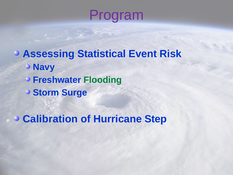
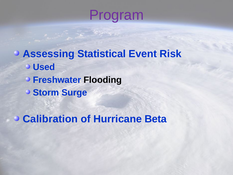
Navy: Navy -> Used
Flooding colour: green -> black
Step: Step -> Beta
